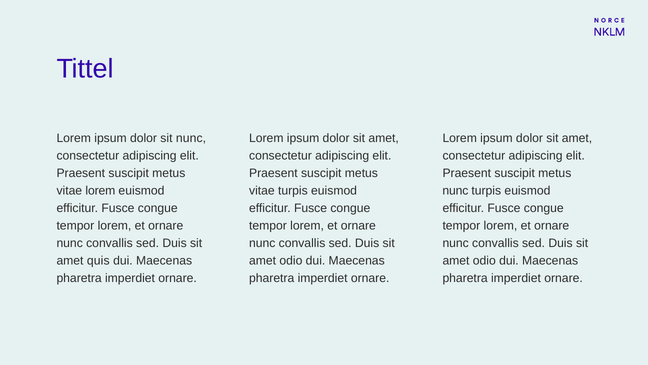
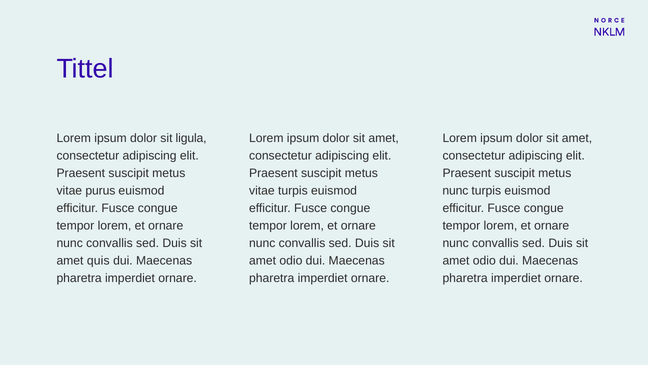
sit nunc: nunc -> ligula
vitae lorem: lorem -> purus
